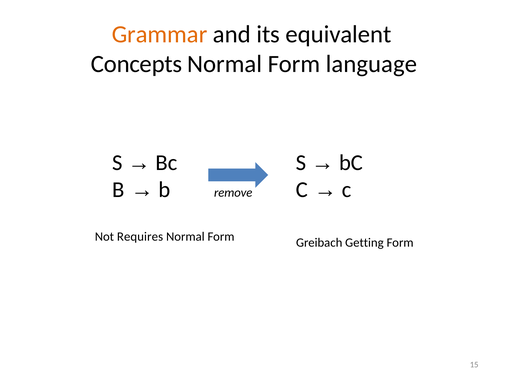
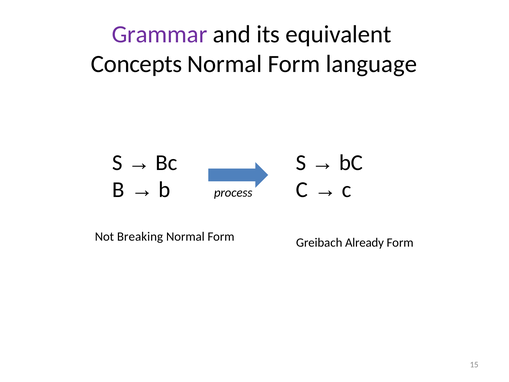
Grammar colour: orange -> purple
remove: remove -> process
Requires: Requires -> Breaking
Getting: Getting -> Already
